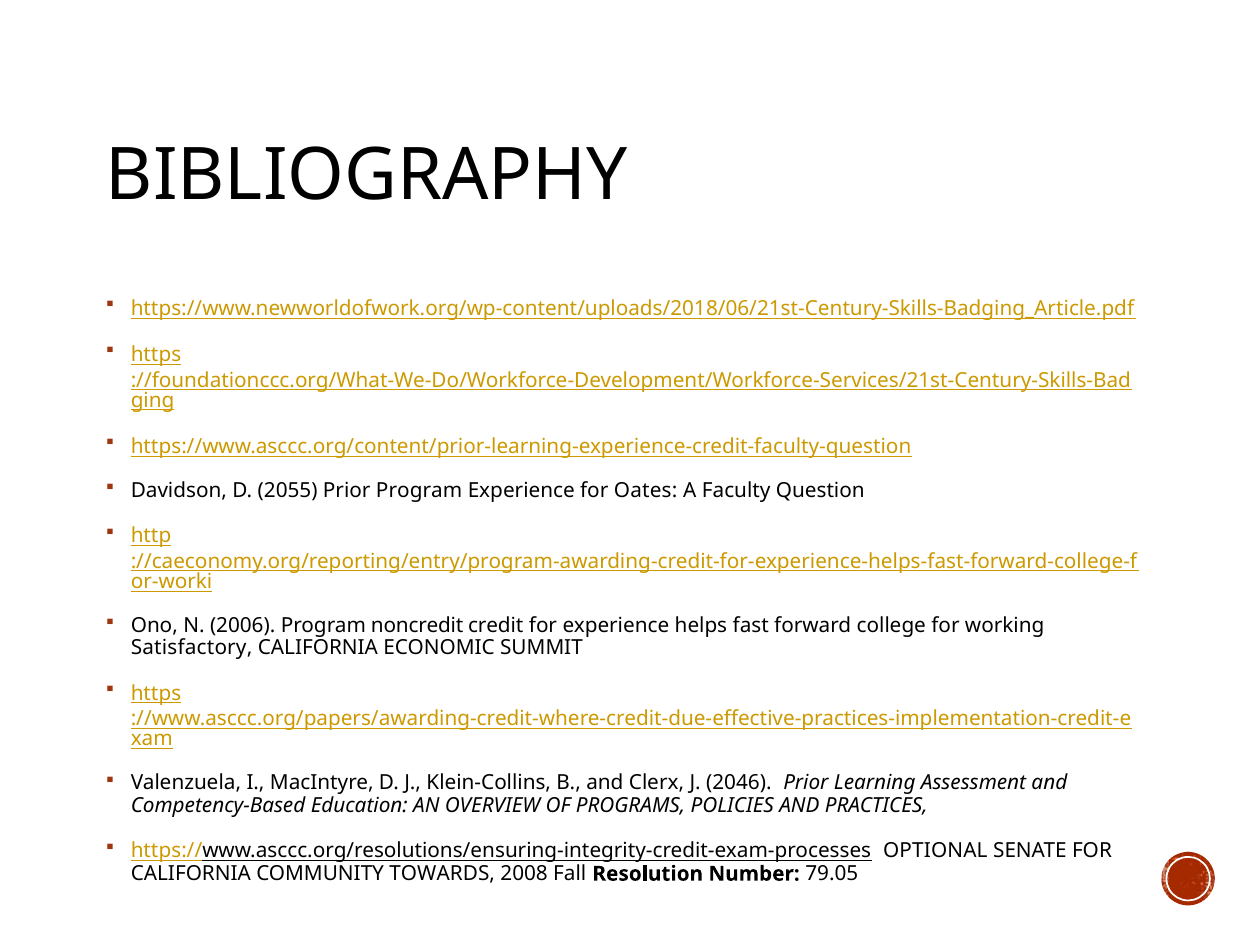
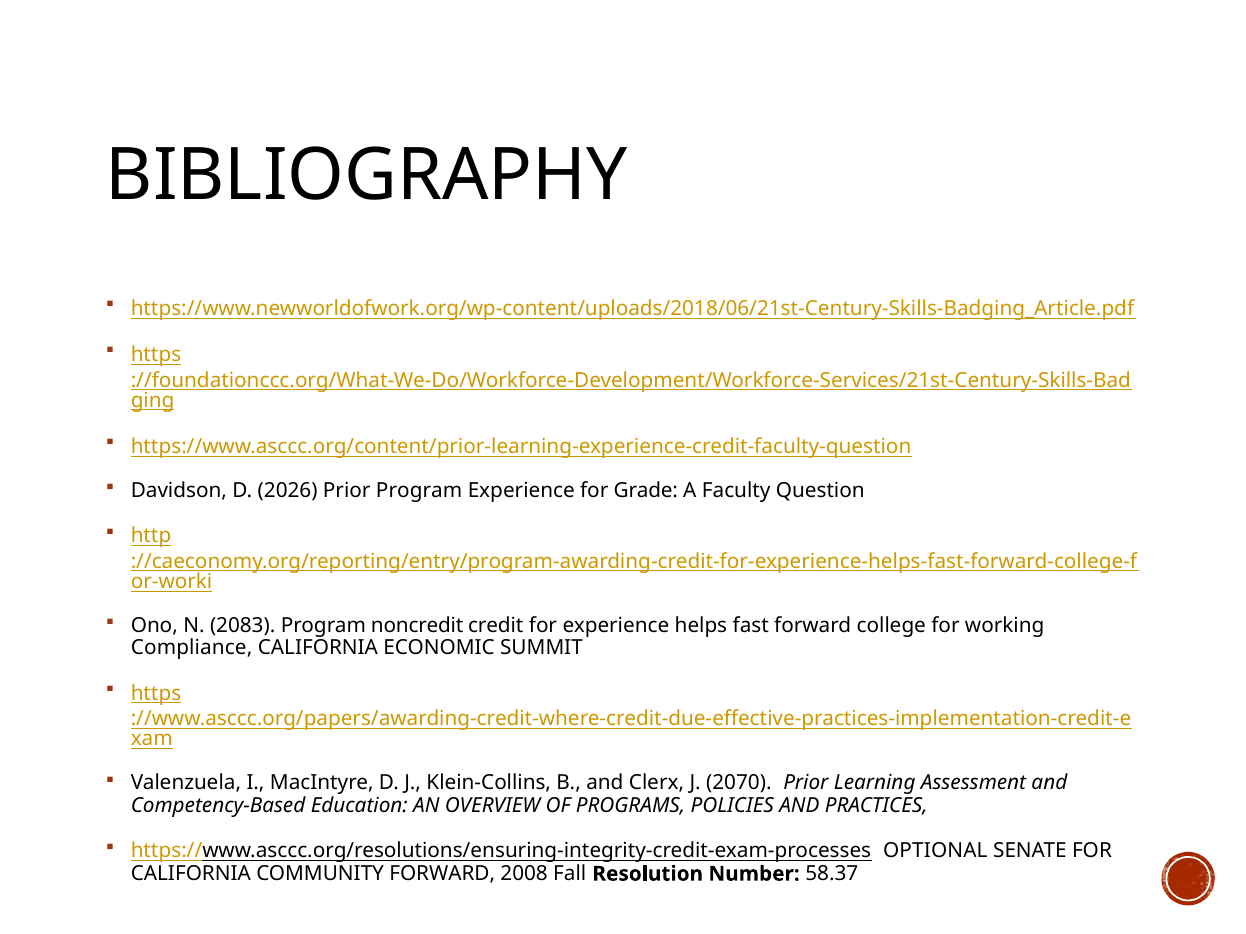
2055: 2055 -> 2026
Oates: Oates -> Grade
2006: 2006 -> 2083
Satisfactory: Satisfactory -> Compliance
2046: 2046 -> 2070
COMMUNITY TOWARDS: TOWARDS -> FORWARD
79.05: 79.05 -> 58.37
